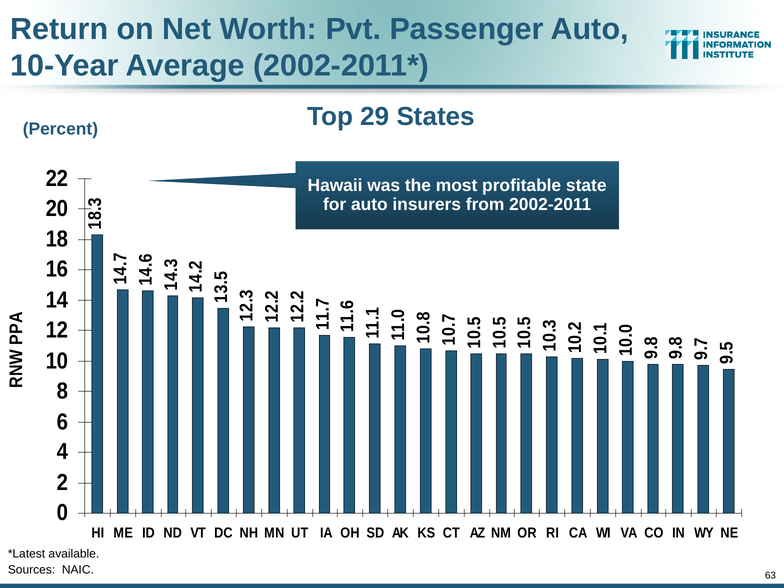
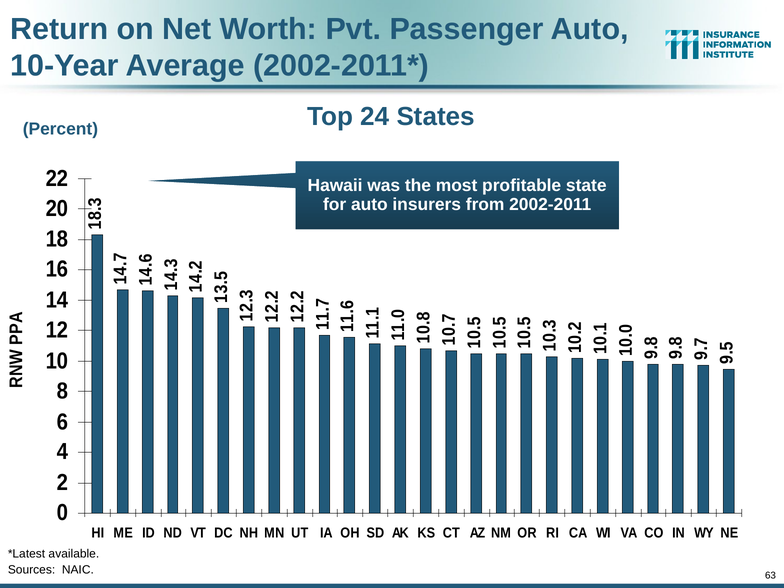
29: 29 -> 24
